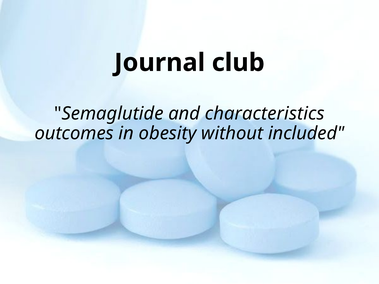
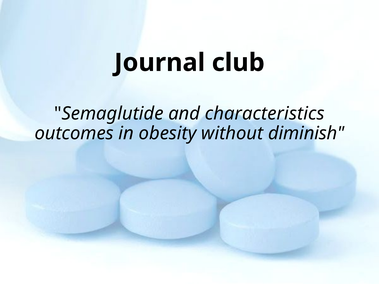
included: included -> diminish
